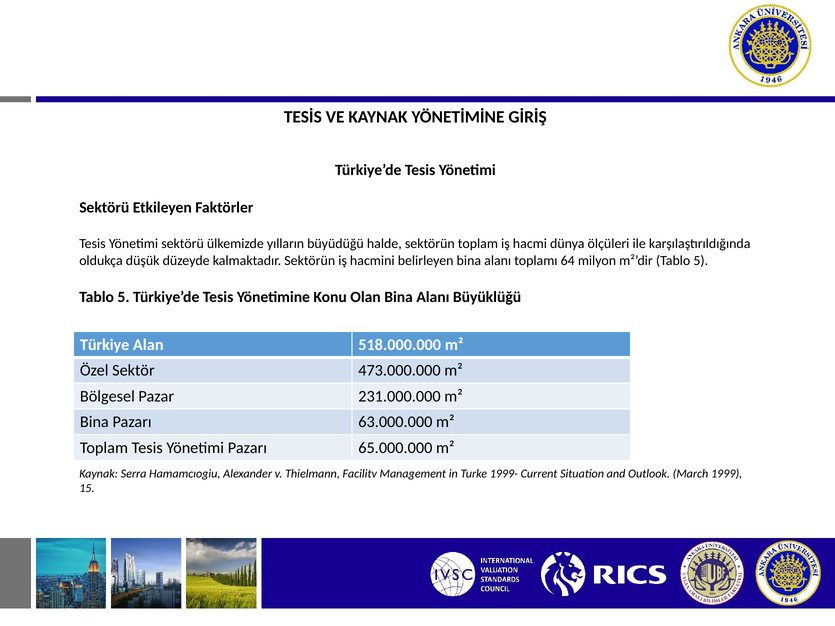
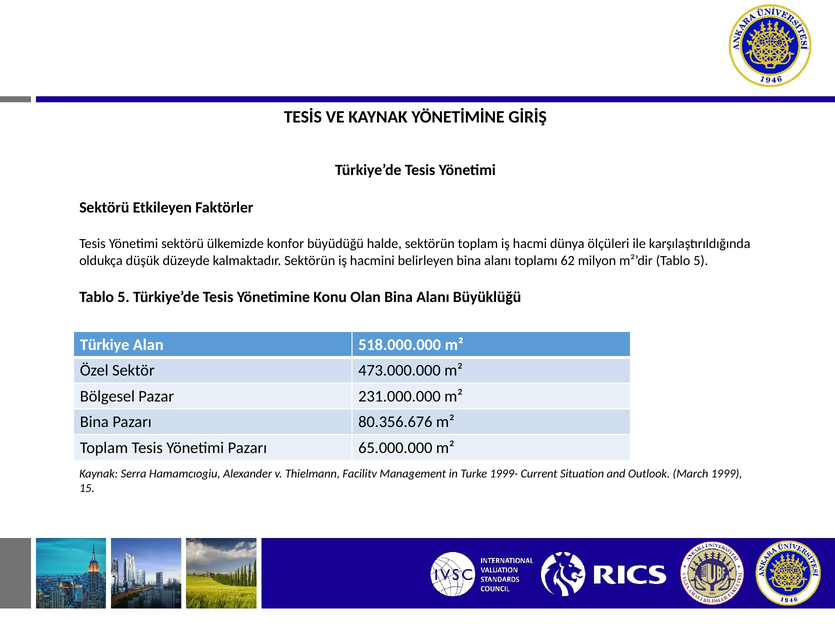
yılların: yılların -> konfor
64: 64 -> 62
63.000.000: 63.000.000 -> 80.356.676
